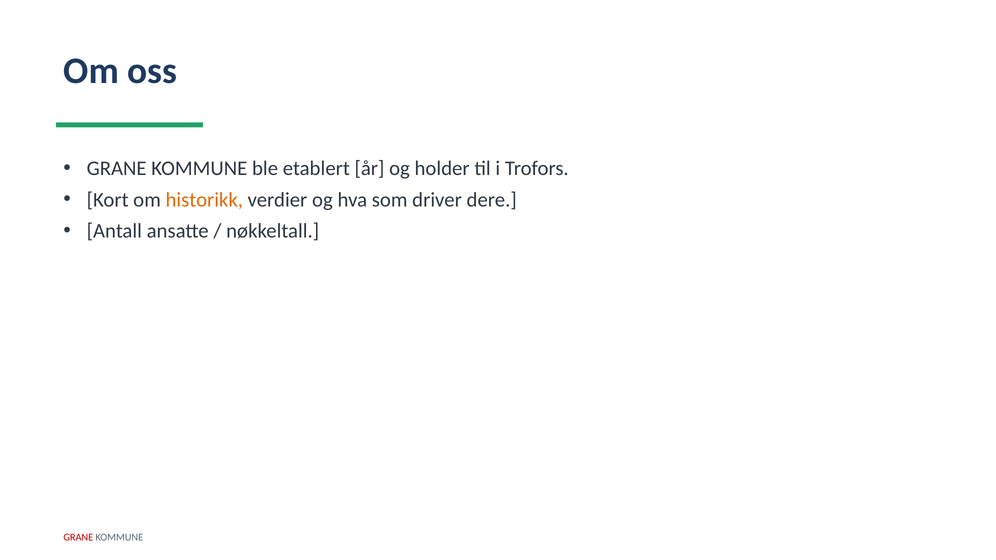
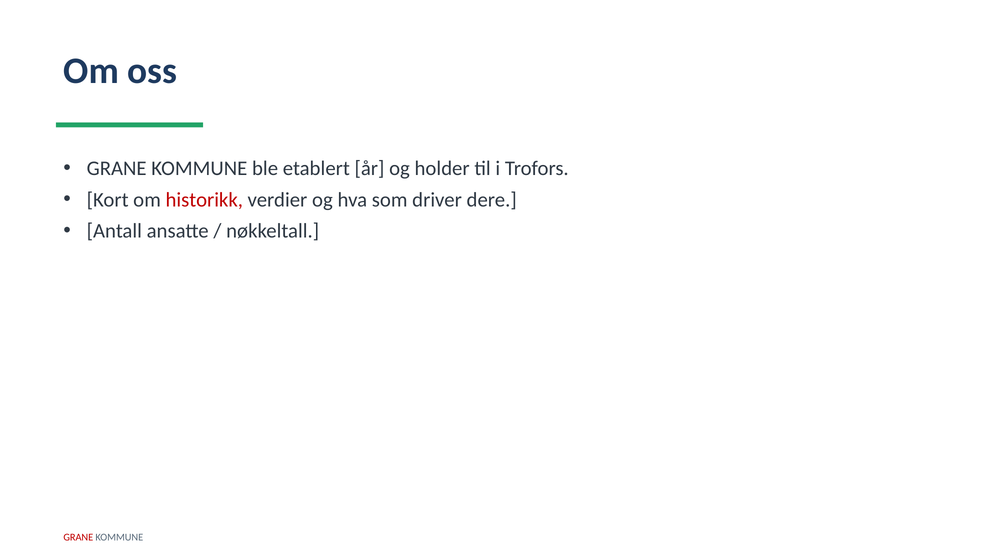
historikk colour: orange -> red
